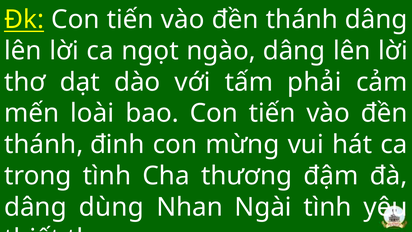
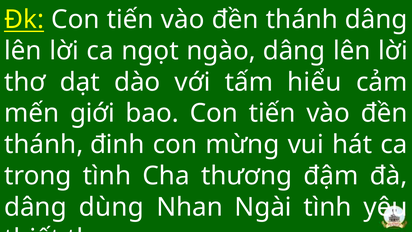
phải: phải -> hiểu
loài: loài -> giới
